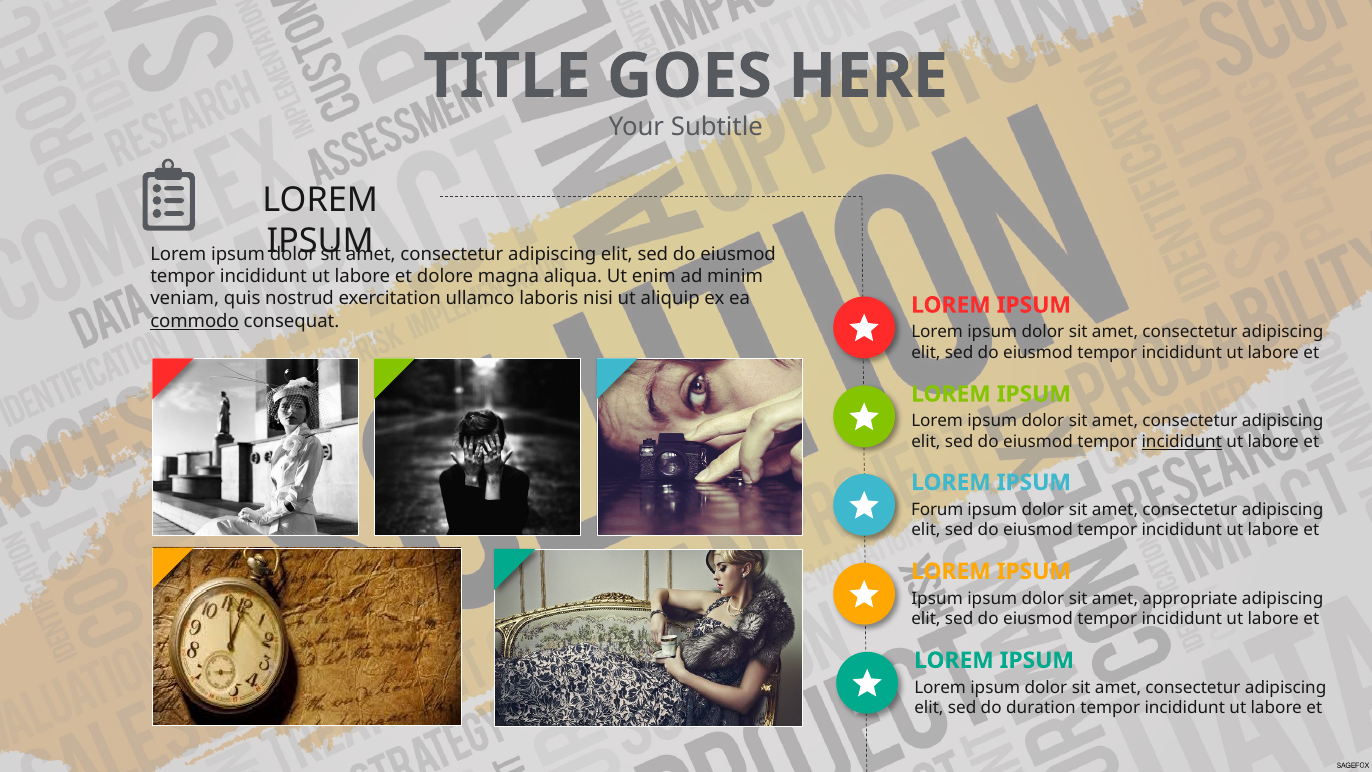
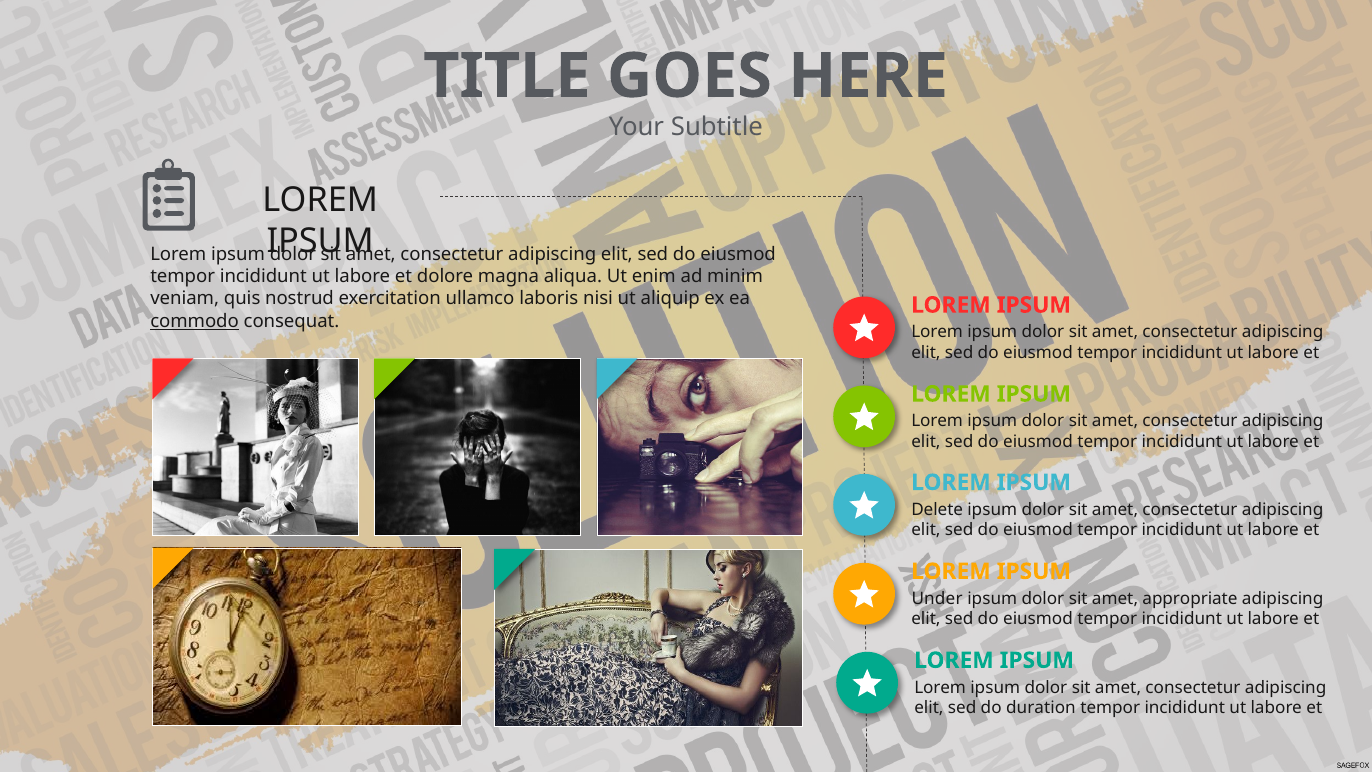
incididunt at (1182, 442) underline: present -> none
Forum: Forum -> Delete
Ipsum at (937, 598): Ipsum -> Under
